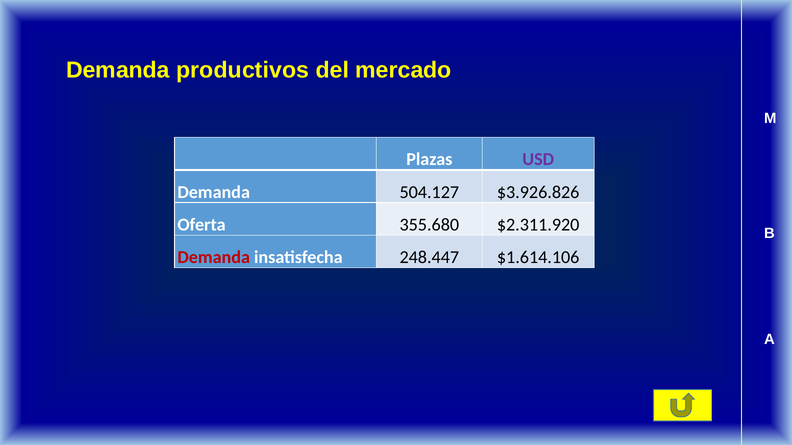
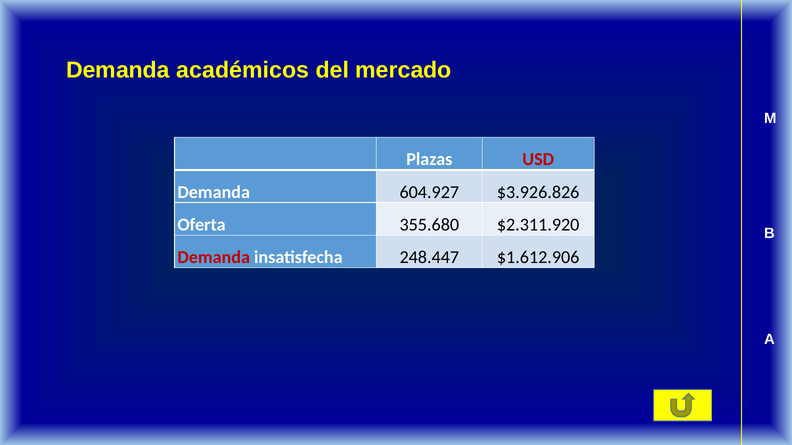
productivos: productivos -> académicos
USD colour: purple -> red
504.127: 504.127 -> 604.927
$1.614.106: $1.614.106 -> $1.612.906
